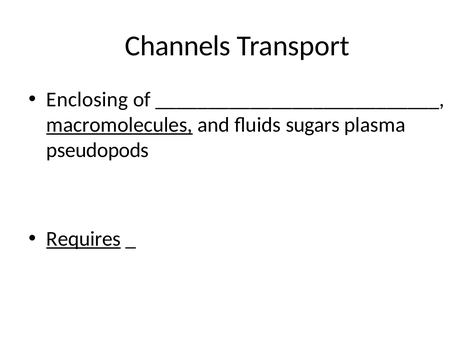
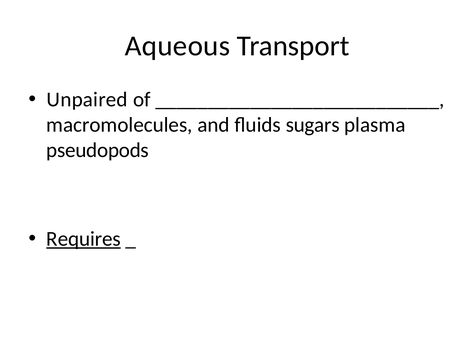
Channels: Channels -> Aqueous
Enclosing: Enclosing -> Unpaired
macromolecules underline: present -> none
